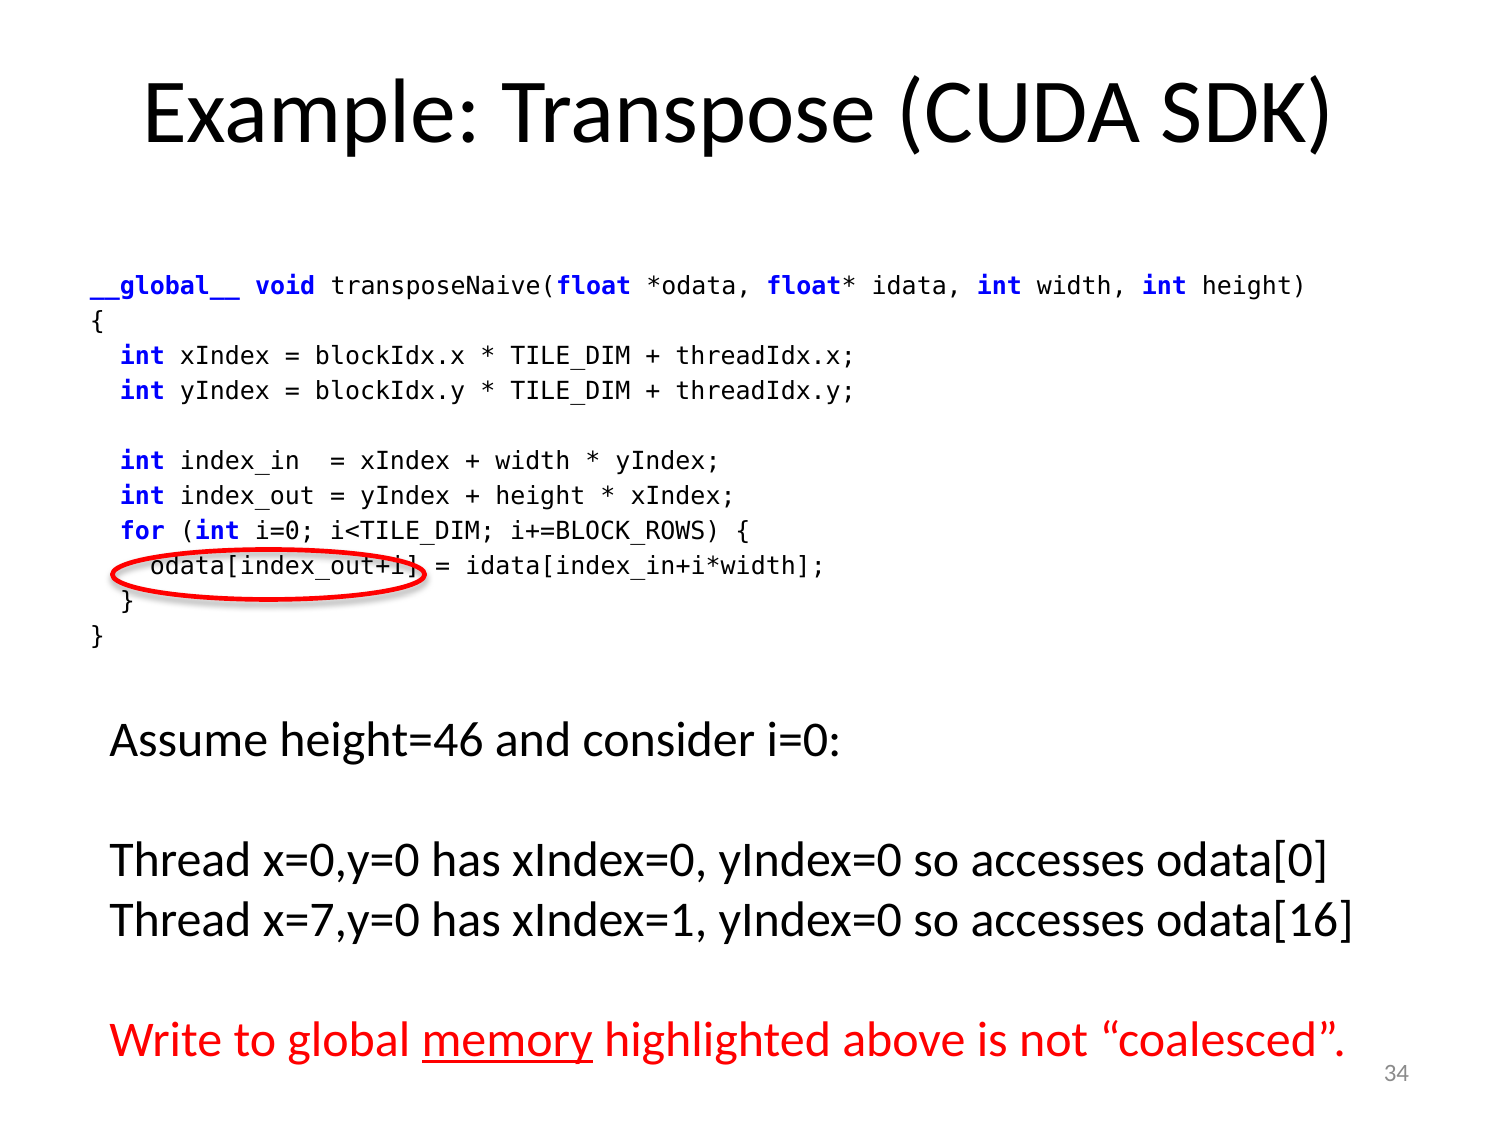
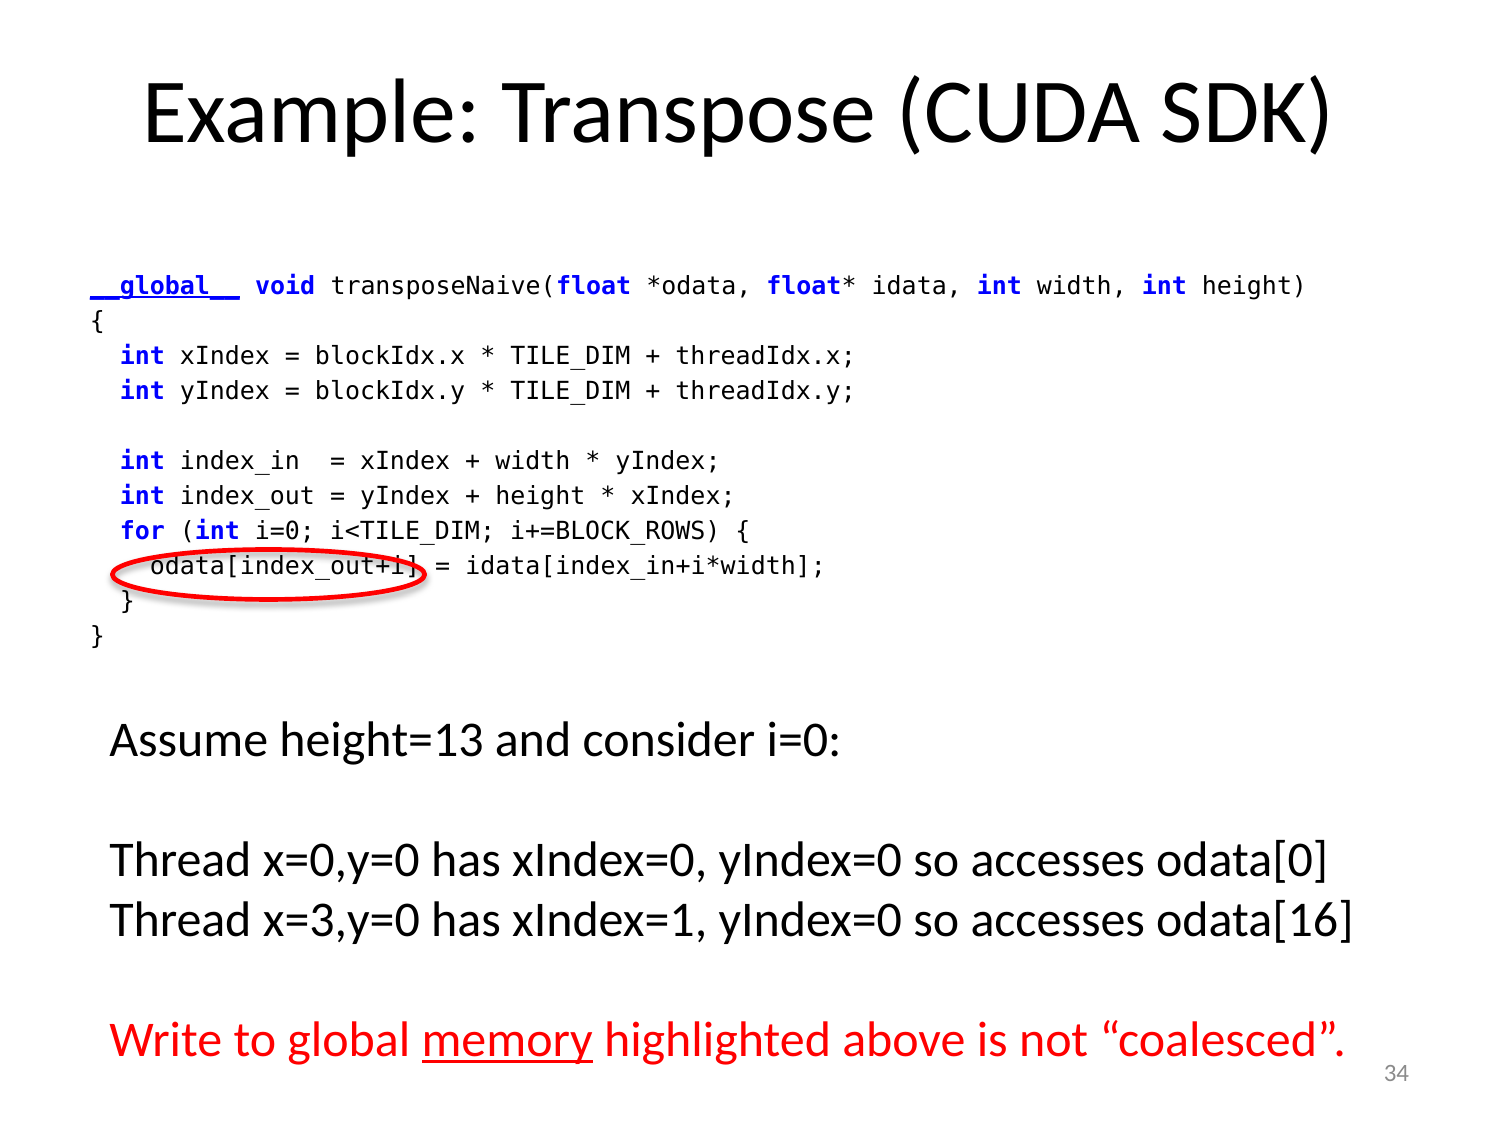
__global__ underline: none -> present
height=46: height=46 -> height=13
x=7,y=0: x=7,y=0 -> x=3,y=0
